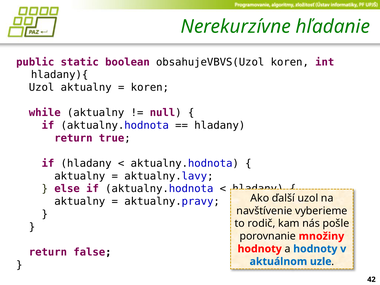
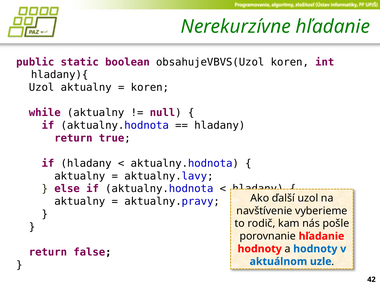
porovnanie množiny: množiny -> hľadanie
